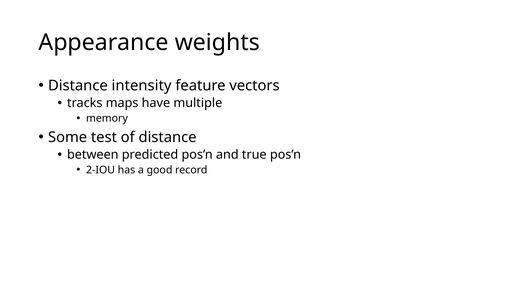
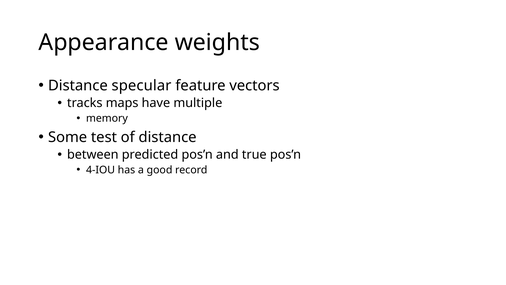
intensity: intensity -> specular
2-IOU: 2-IOU -> 4-IOU
